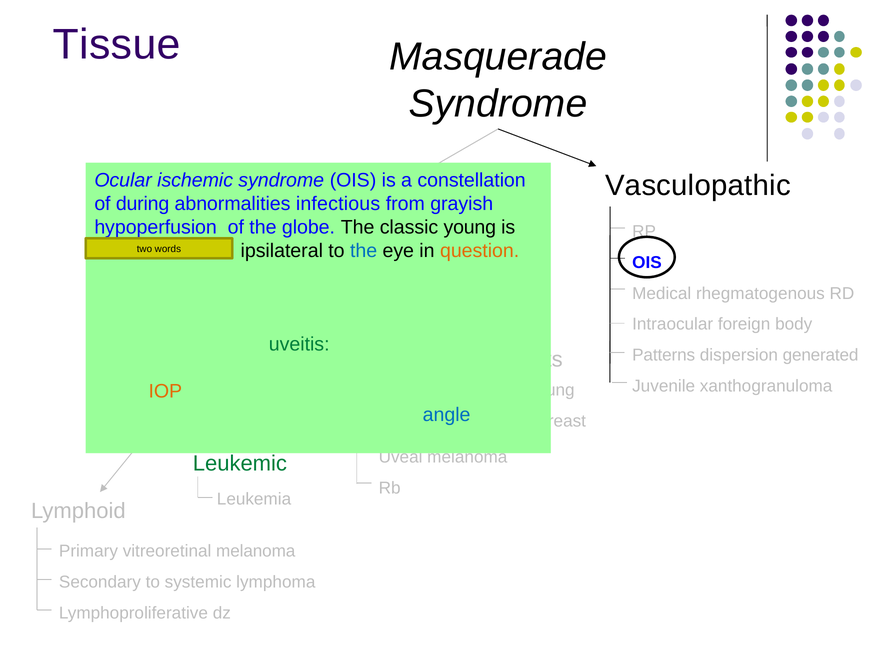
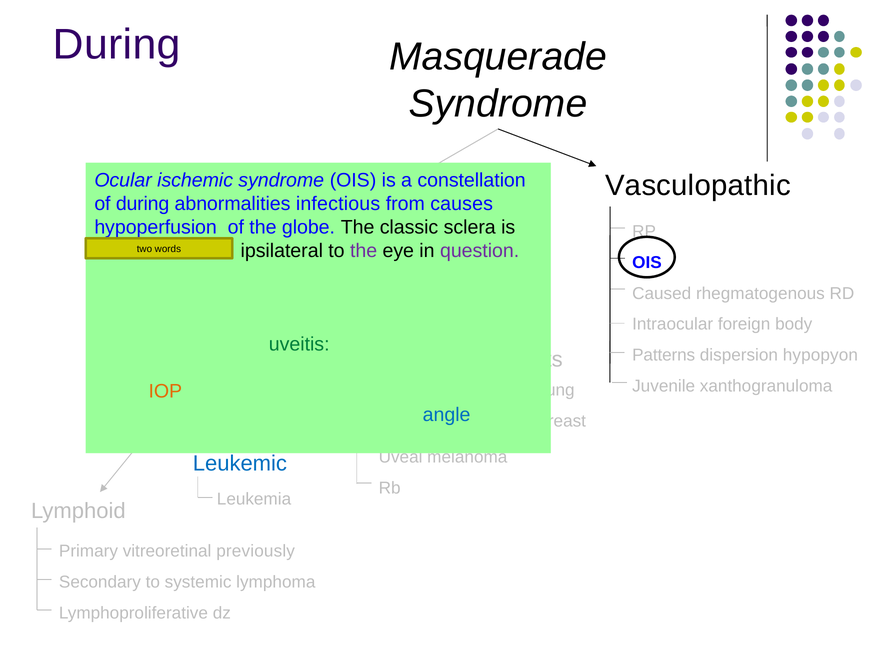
Tissue at (117, 45): Tissue -> During
grayish: grayish -> causes
young: young -> sclera
the at (364, 250) colour: blue -> purple
question colour: orange -> purple
Medical: Medical -> Caused
generated: generated -> hypopyon
Leukemic colour: green -> blue
vitreoretinal melanoma: melanoma -> previously
